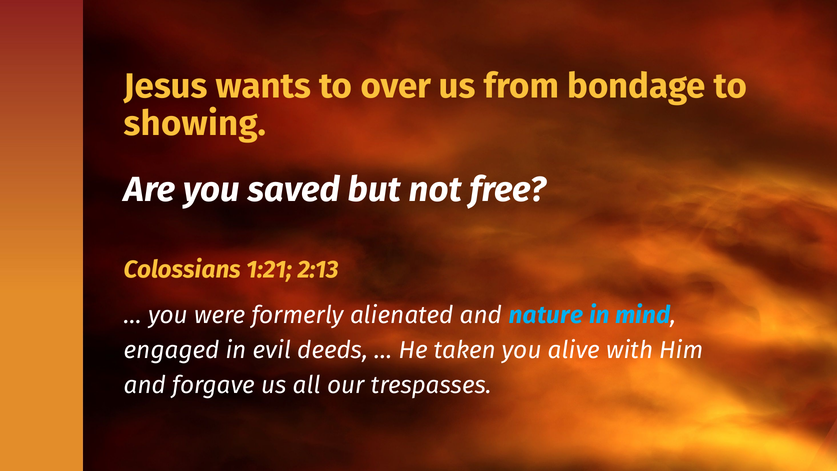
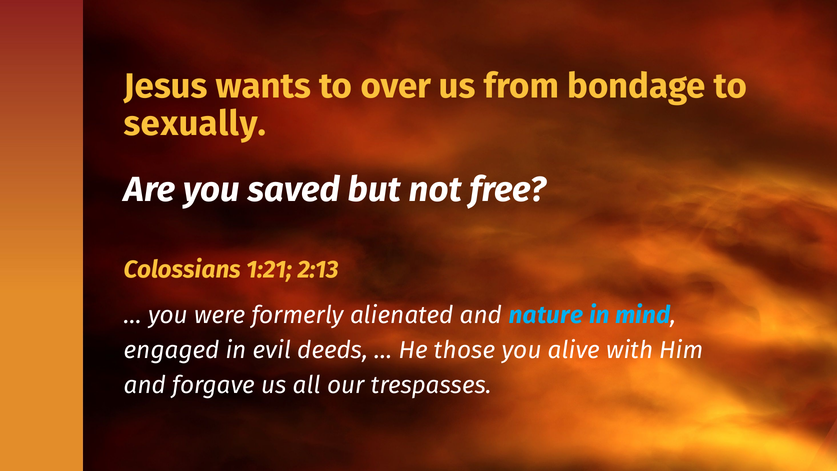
showing: showing -> sexually
taken: taken -> those
